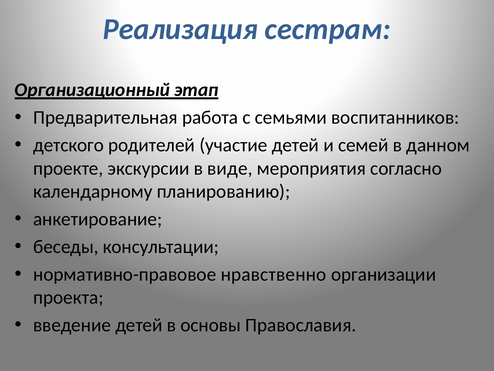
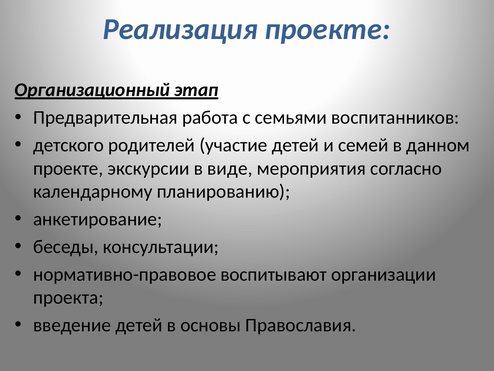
Реализация сестрам: сестрам -> проекте
нравственно: нравственно -> воспитывают
